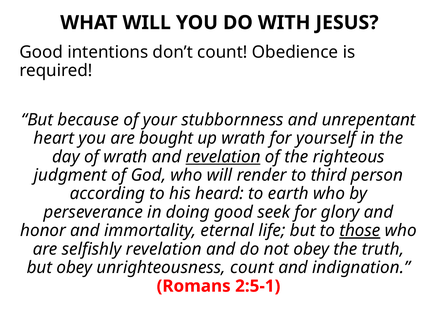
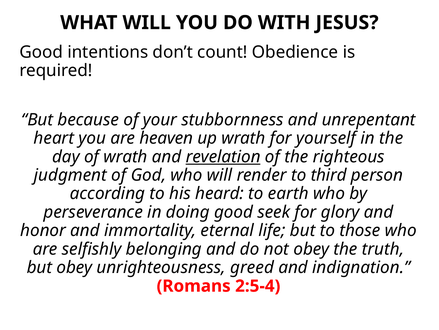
bought: bought -> heaven
those underline: present -> none
selfishly revelation: revelation -> belonging
unrighteousness count: count -> greed
2:5-1: 2:5-1 -> 2:5-4
